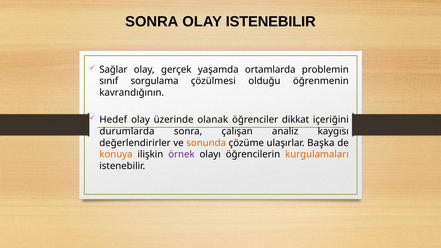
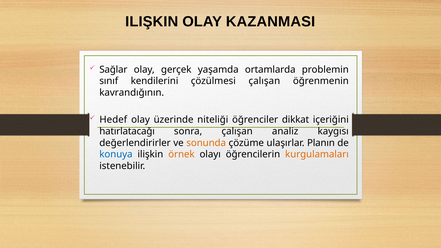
SONRA at (152, 22): SONRA -> ILIŞKIN
OLAY ISTENEBILIR: ISTENEBILIR -> KAZANMASI
sorgulama: sorgulama -> kendilerini
çözülmesi olduğu: olduğu -> çalışan
olanak: olanak -> niteliği
durumlarda: durumlarda -> hatırlatacağı
Başka: Başka -> Planın
konuya colour: orange -> blue
örnek colour: purple -> orange
